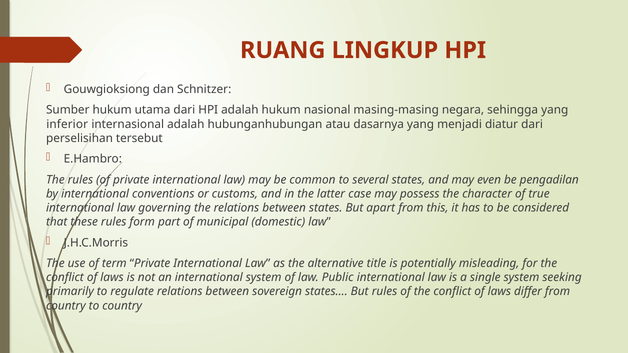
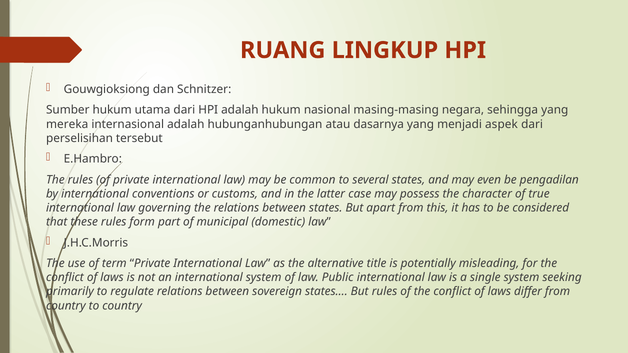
inferior: inferior -> mereka
diatur: diatur -> aspek
